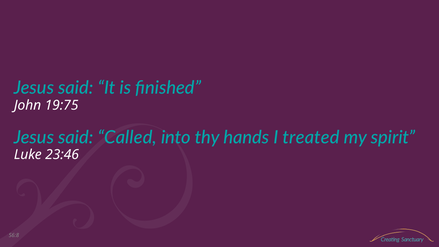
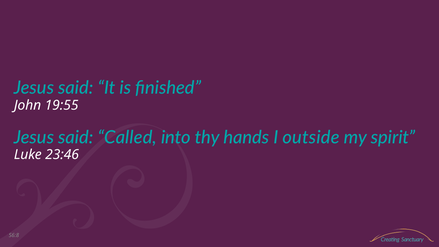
19:75: 19:75 -> 19:55
treated: treated -> outside
